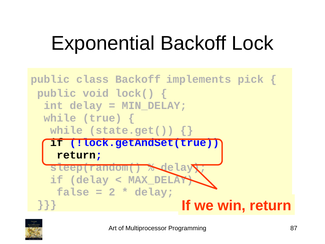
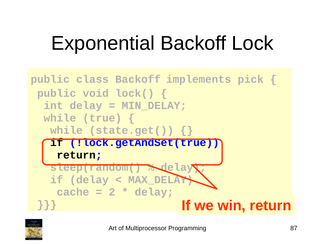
false: false -> cache
